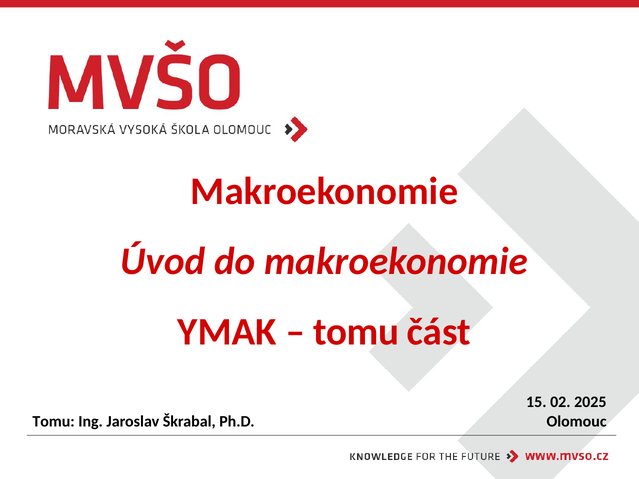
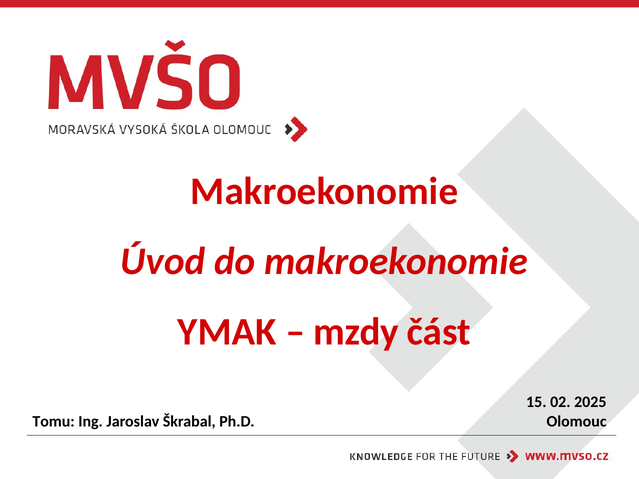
tomu at (356, 332): tomu -> mzdy
